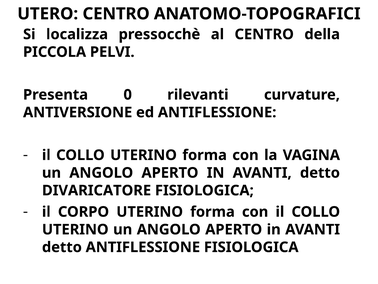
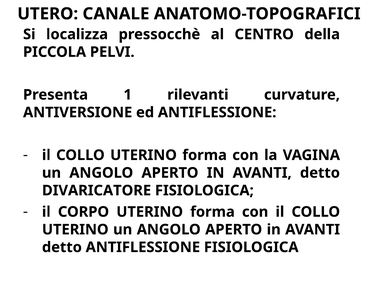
UTERO CENTRO: CENTRO -> CANALE
0: 0 -> 1
